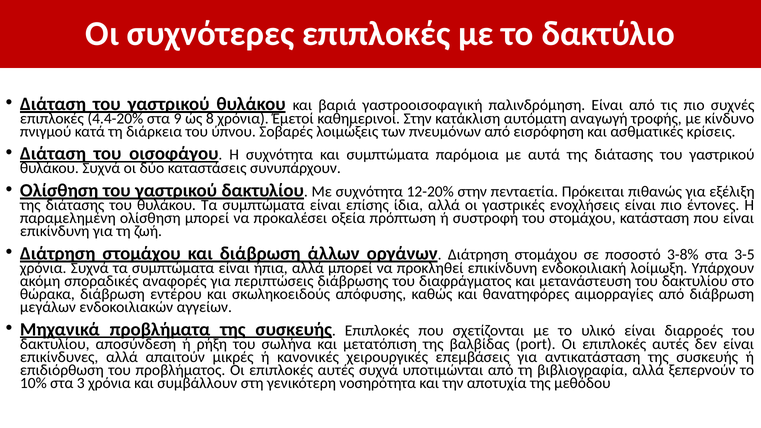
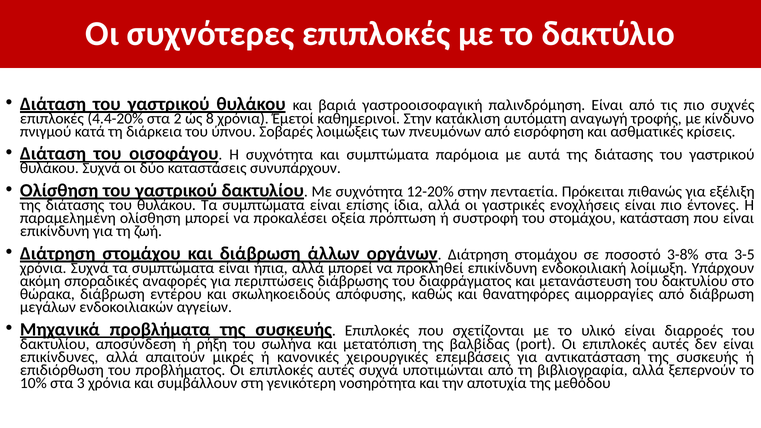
9: 9 -> 2
